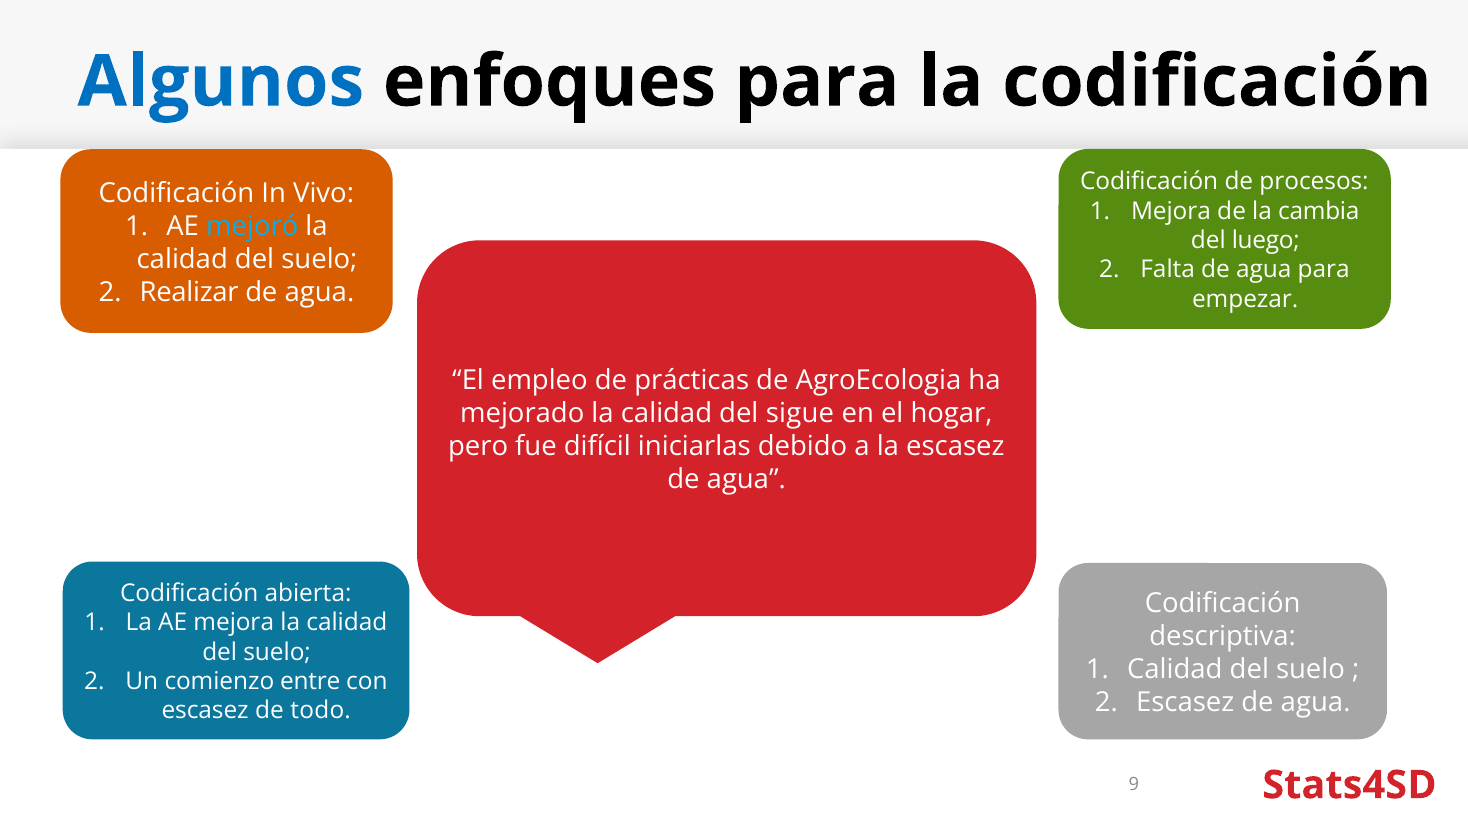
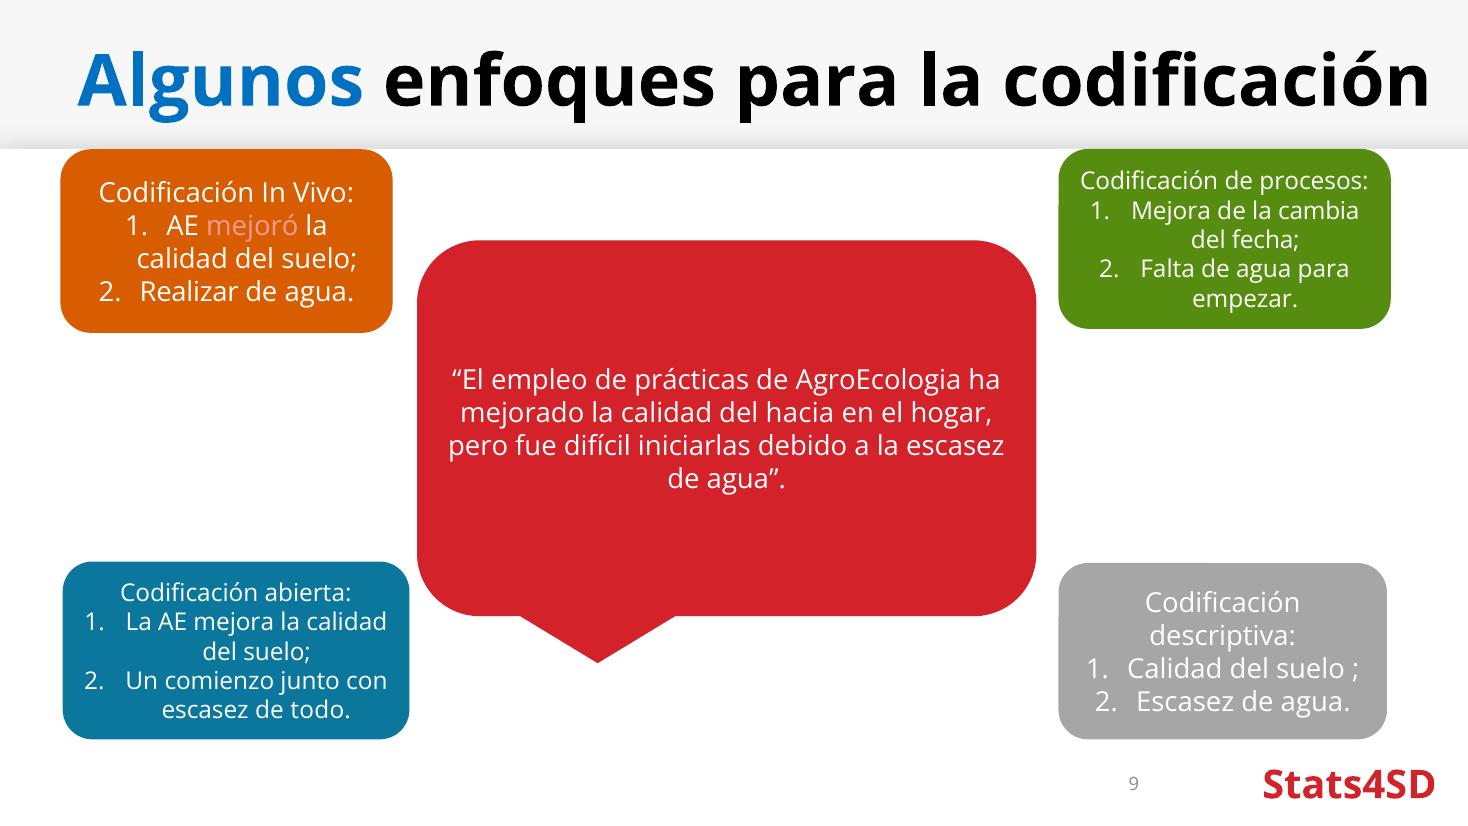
mejoró colour: light blue -> pink
luego: luego -> fecha
sigue: sigue -> hacia
entre: entre -> junto
